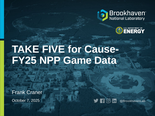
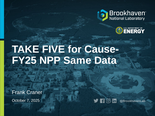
Game: Game -> Same
